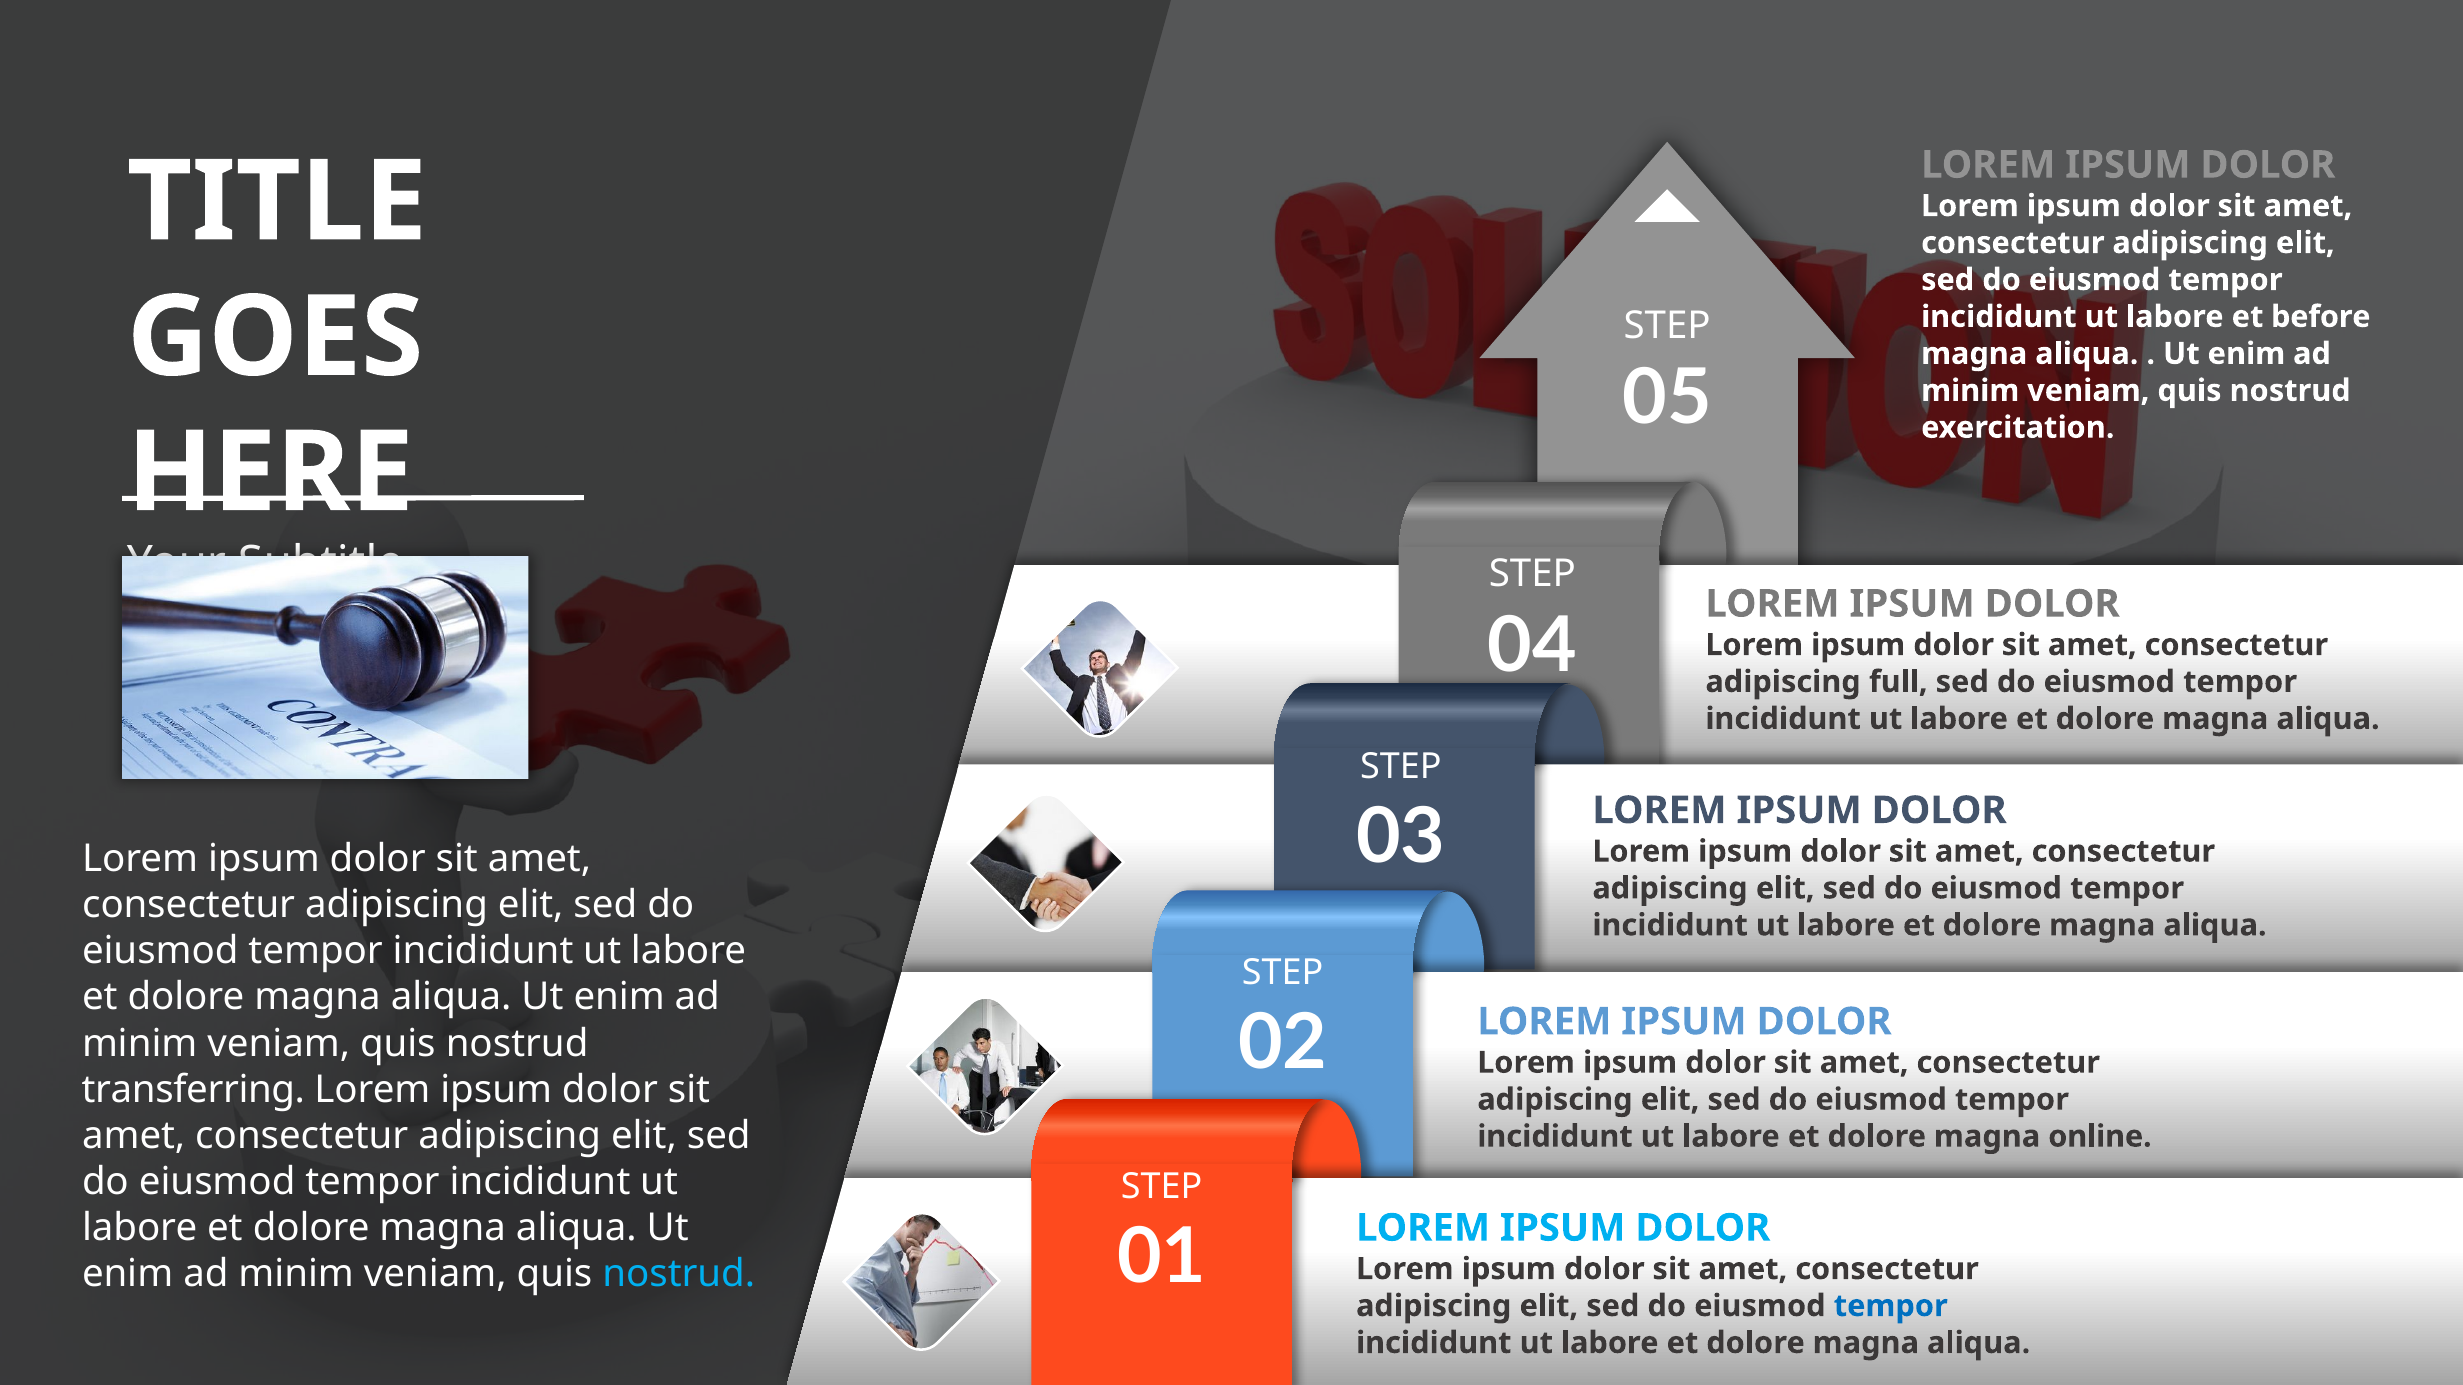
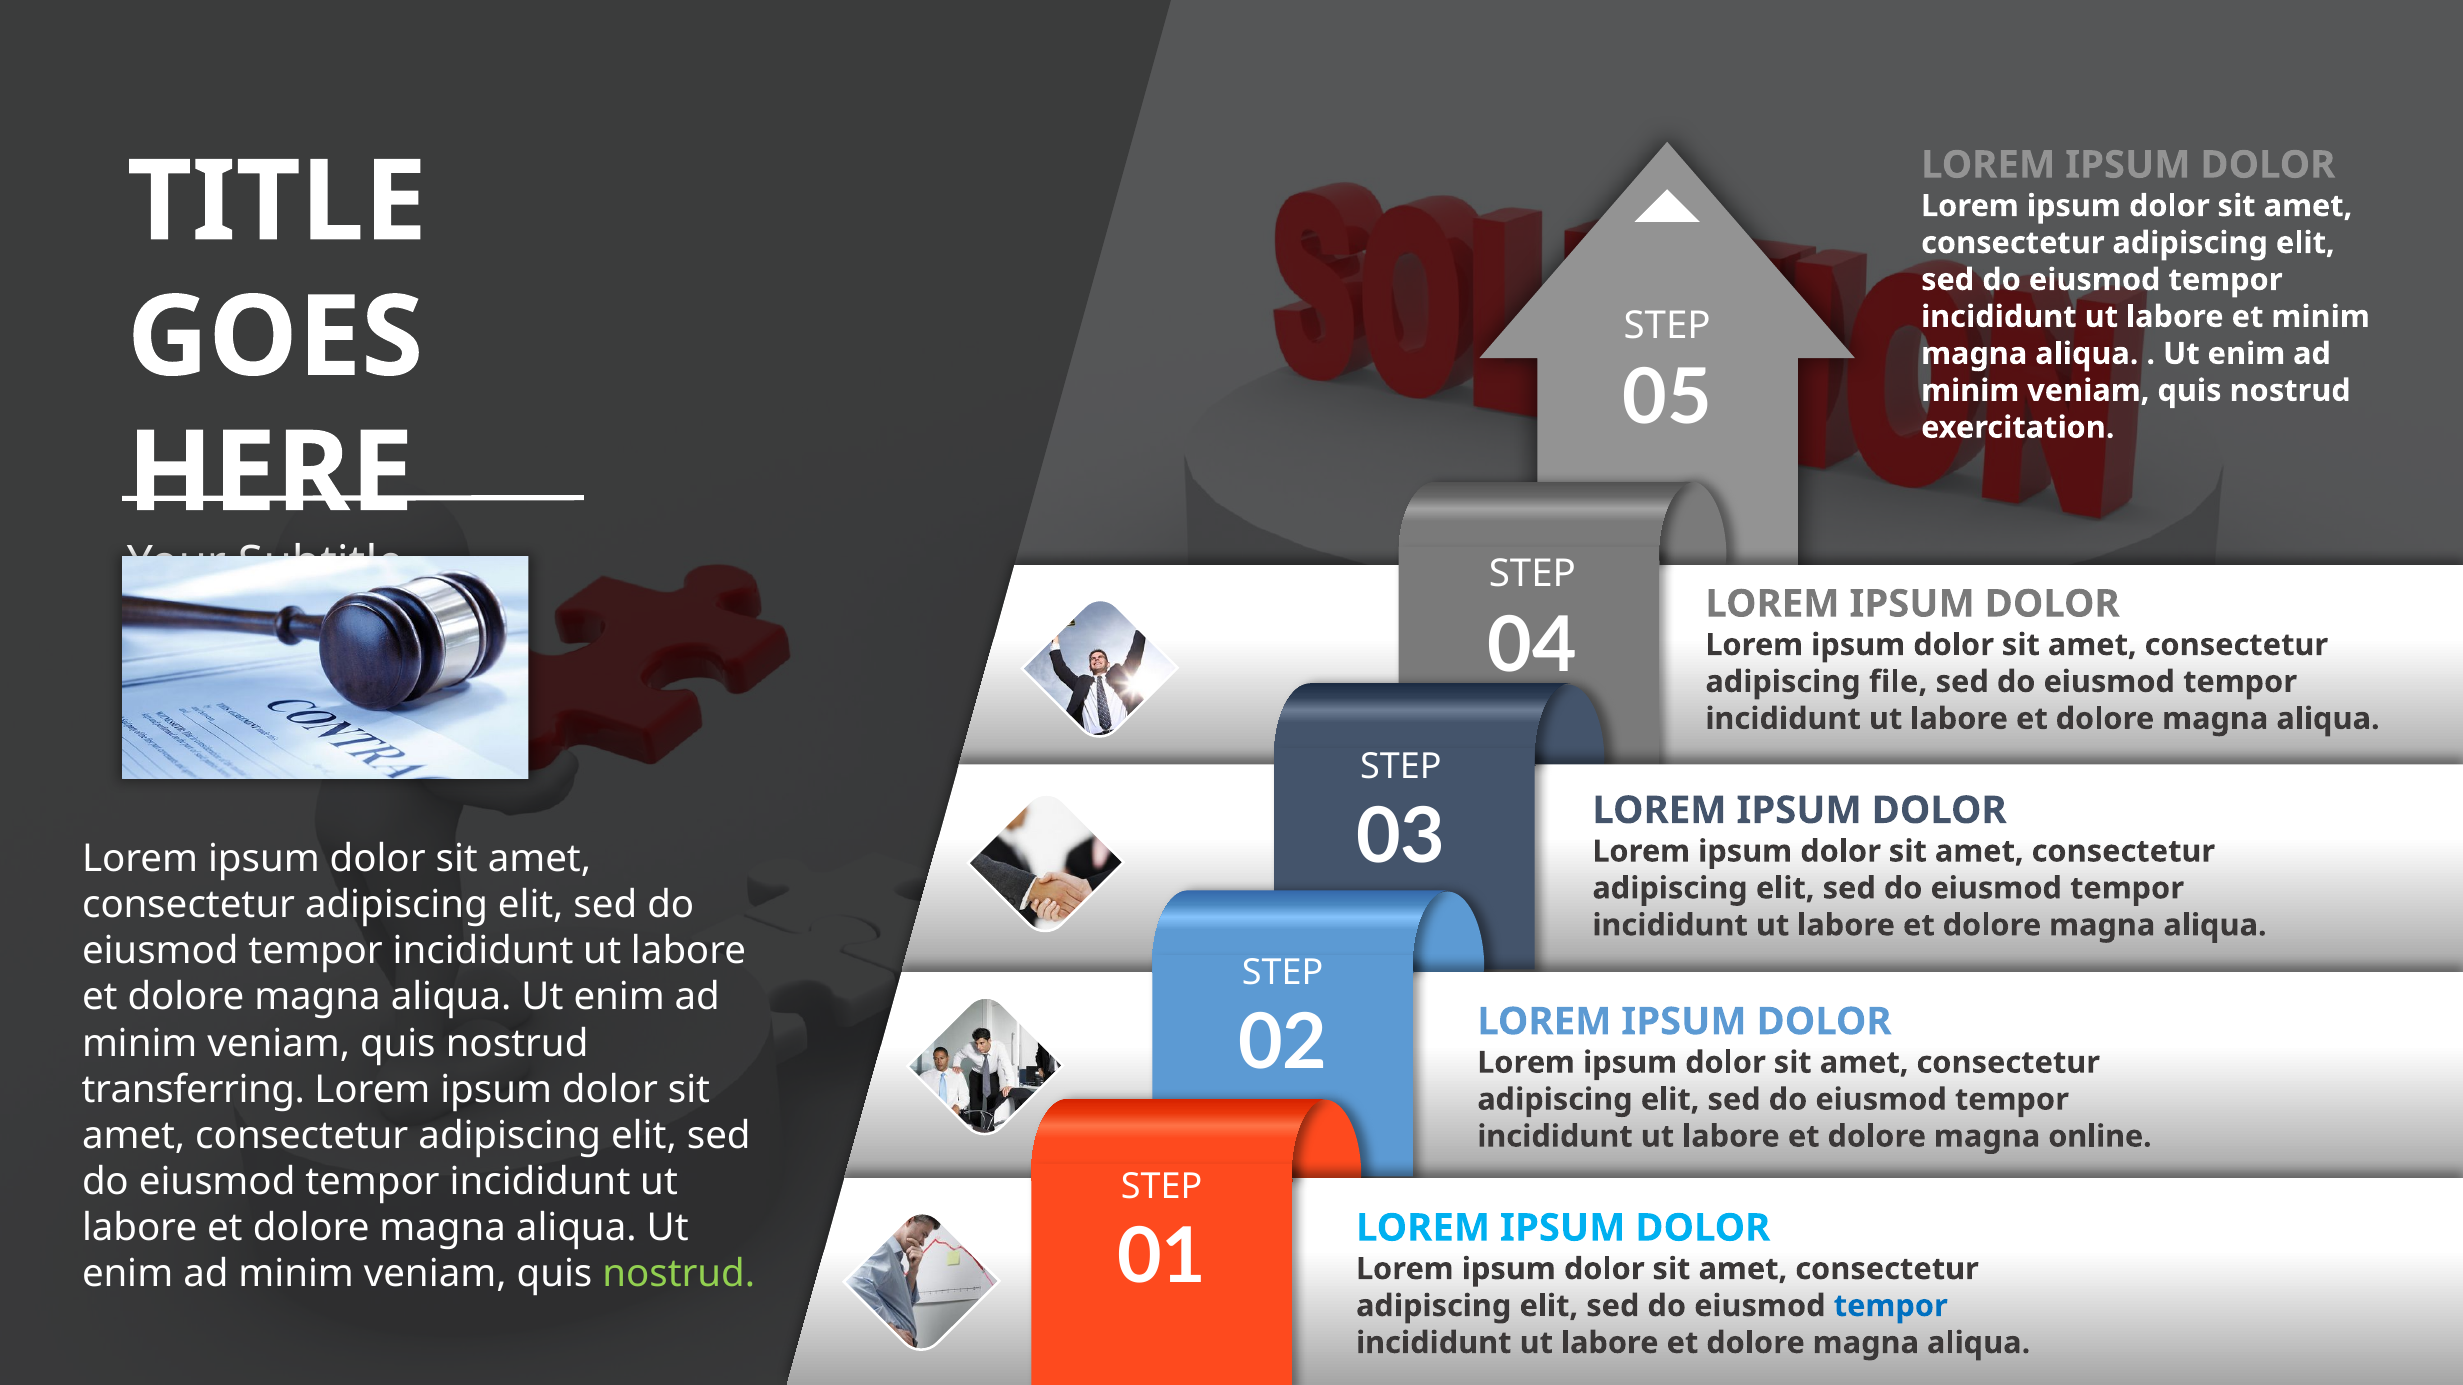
et before: before -> minim
full: full -> file
nostrud at (679, 1275) colour: light blue -> light green
